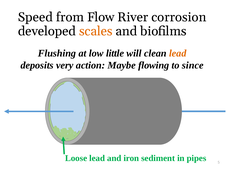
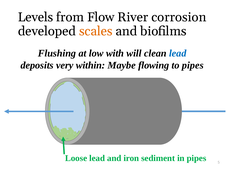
Speed: Speed -> Levels
little: little -> with
lead at (178, 53) colour: orange -> blue
action: action -> within
to since: since -> pipes
